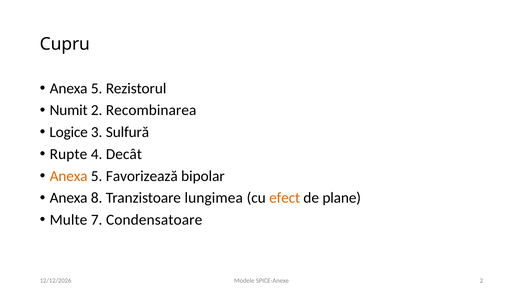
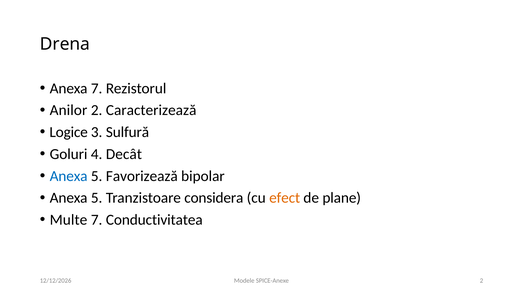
Cupru: Cupru -> Drena
5 at (97, 88): 5 -> 7
Numit: Numit -> Anilor
Recombinarea: Recombinarea -> Caracterizează
Rupte: Rupte -> Goluri
Anexa at (69, 176) colour: orange -> blue
8 at (97, 198): 8 -> 5
lungimea: lungimea -> considera
Condensatoare: Condensatoare -> Conductivitatea
